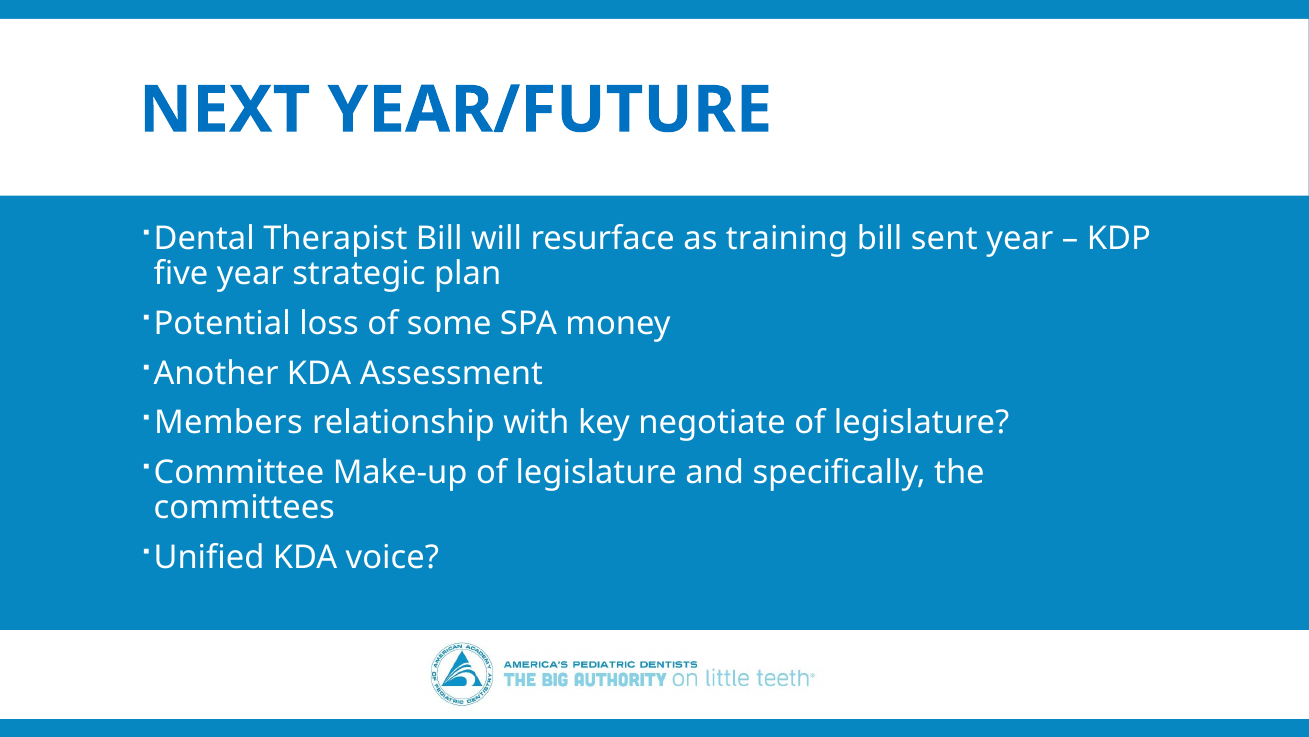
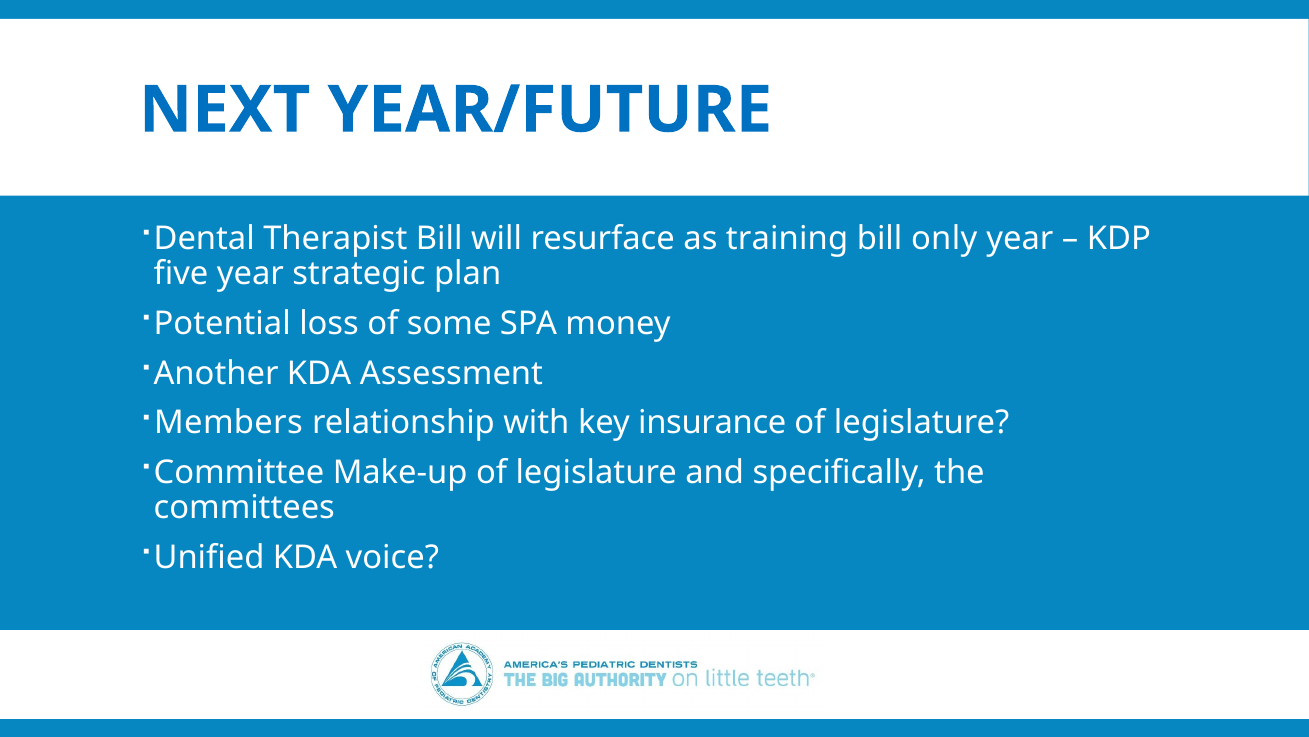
sent: sent -> only
negotiate: negotiate -> insurance
